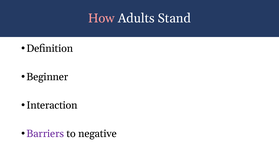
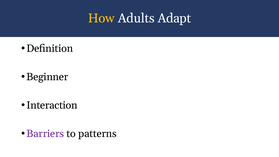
How colour: pink -> yellow
Stand: Stand -> Adapt
negative: negative -> patterns
